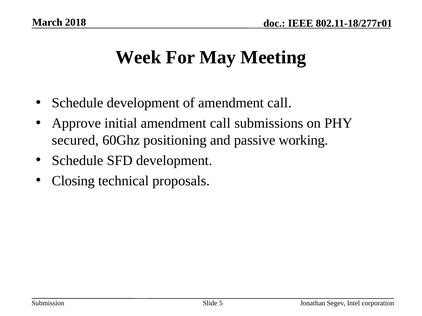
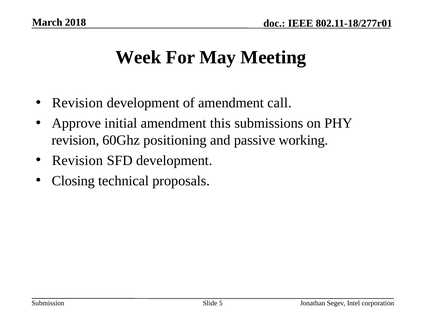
Schedule at (78, 103): Schedule -> Revision
initial amendment call: call -> this
secured at (75, 140): secured -> revision
Schedule at (78, 161): Schedule -> Revision
